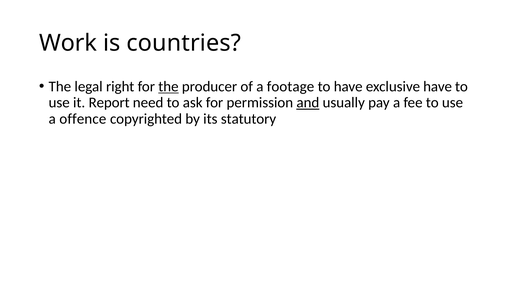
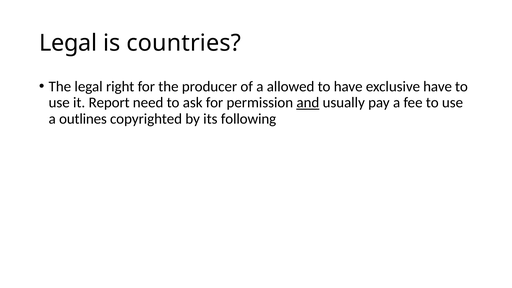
Work at (68, 43): Work -> Legal
the at (168, 87) underline: present -> none
footage: footage -> allowed
offence: offence -> outlines
statutory: statutory -> following
